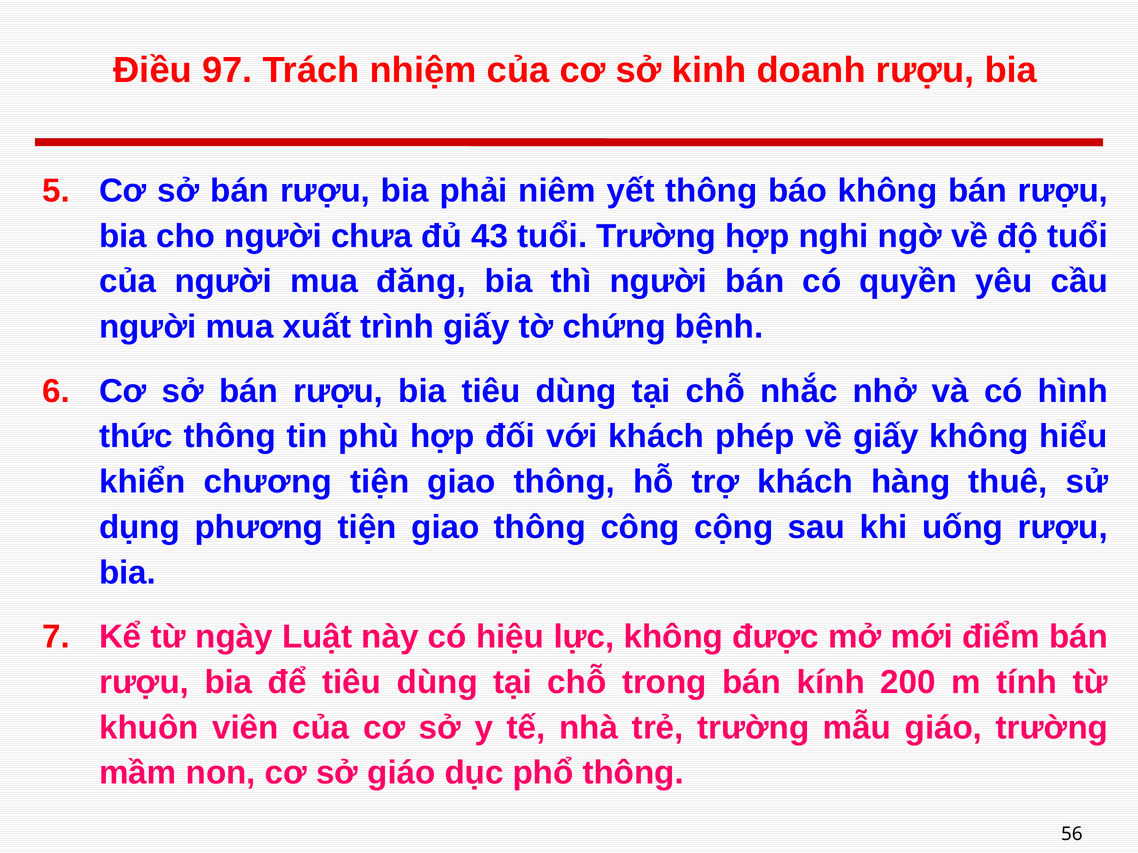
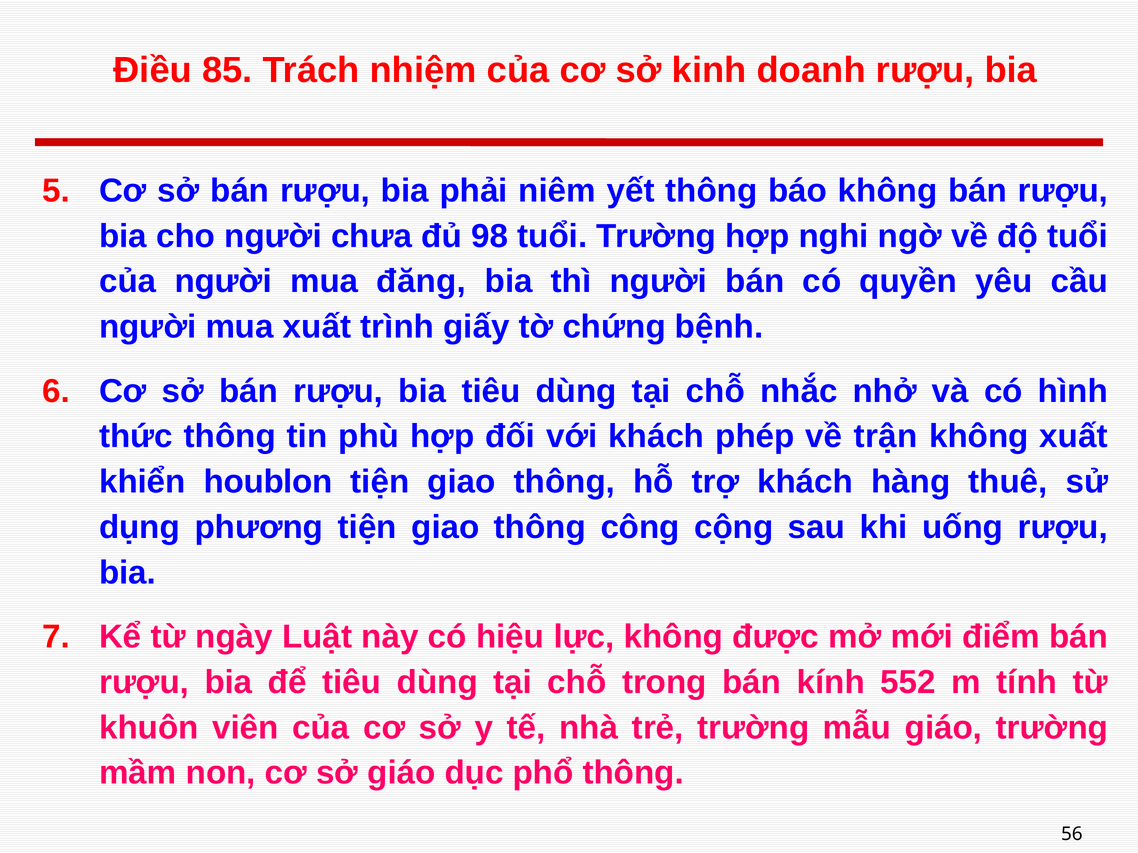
97: 97 -> 85
43: 43 -> 98
về giấy: giấy -> trận
không hiểu: hiểu -> xuất
chương: chương -> houblon
200: 200 -> 552
